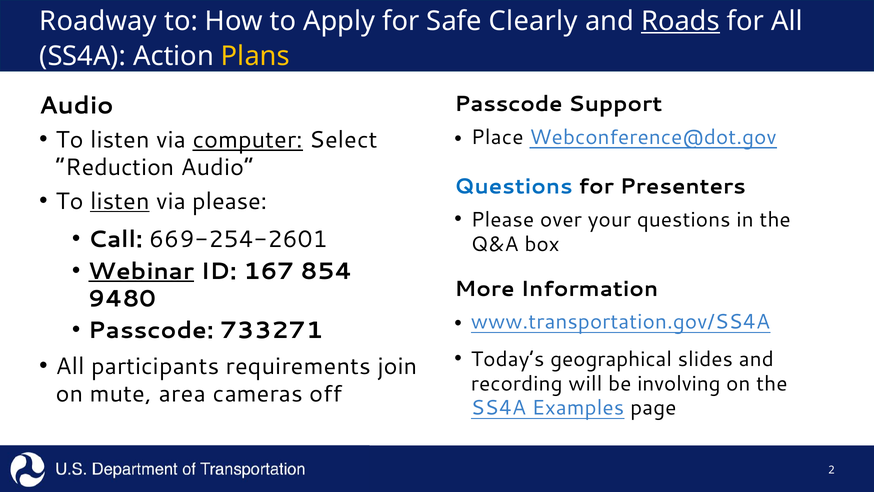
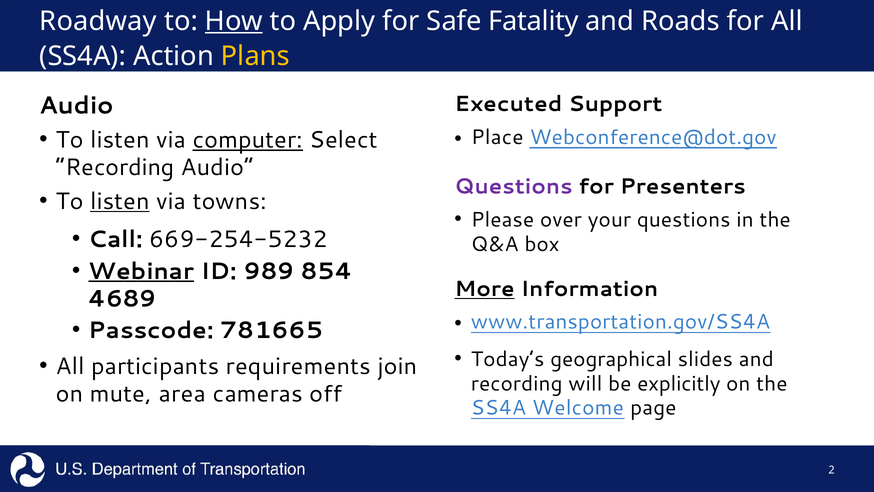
How underline: none -> present
Clearly: Clearly -> Fatality
Roads underline: present -> none
Passcode at (509, 104): Passcode -> Executed
Reduction at (115, 167): Reduction -> Recording
Questions at (514, 187) colour: blue -> purple
via please: please -> towns
669-254-2601: 669-254-2601 -> 669-254-5232
167: 167 -> 989
More underline: none -> present
9480: 9480 -> 4689
733271: 733271 -> 781665
involving: involving -> explicitly
Examples: Examples -> Welcome
